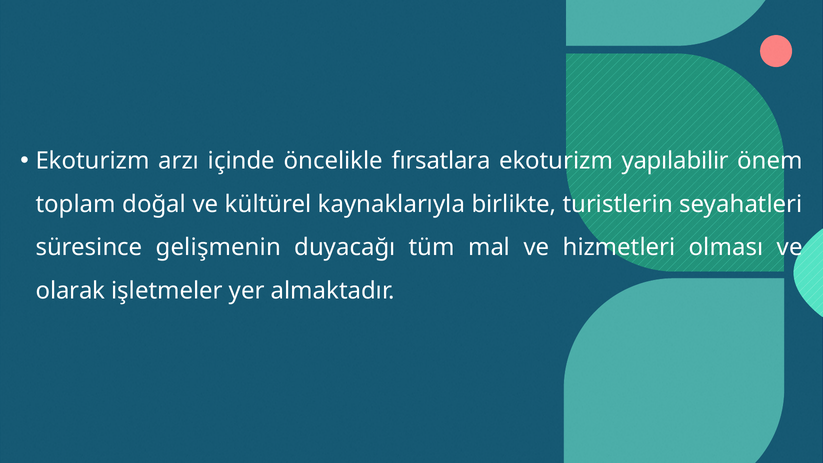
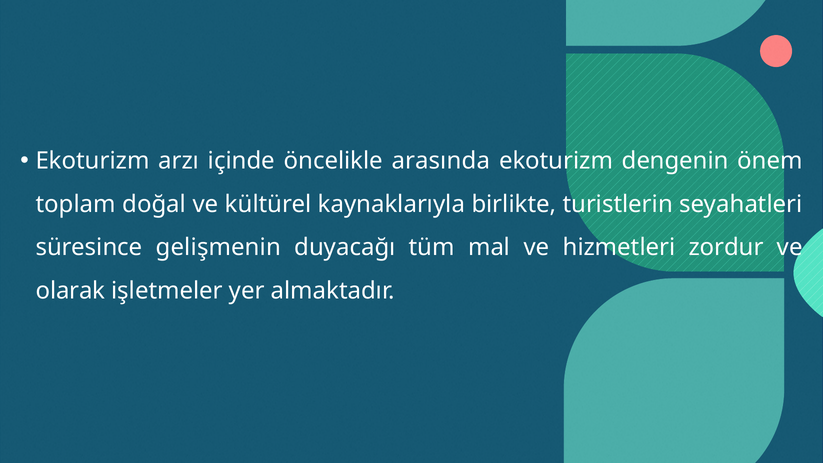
fırsatlara: fırsatlara -> arasında
yapılabilir: yapılabilir -> dengenin
olması: olması -> zordur
